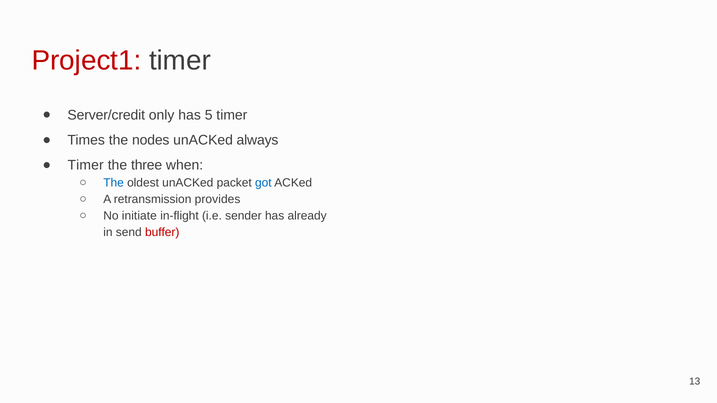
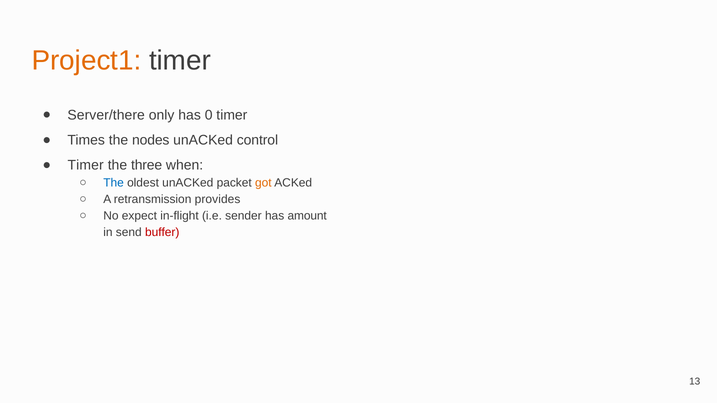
Project1 colour: red -> orange
Server/credit: Server/credit -> Server/there
5: 5 -> 0
always: always -> control
got colour: blue -> orange
initiate: initiate -> expect
already: already -> amount
